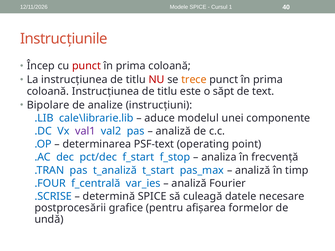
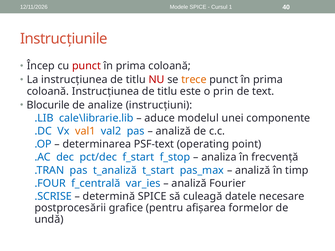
săpt: săpt -> prin
Bipolare: Bipolare -> Blocurile
val1 colour: purple -> orange
